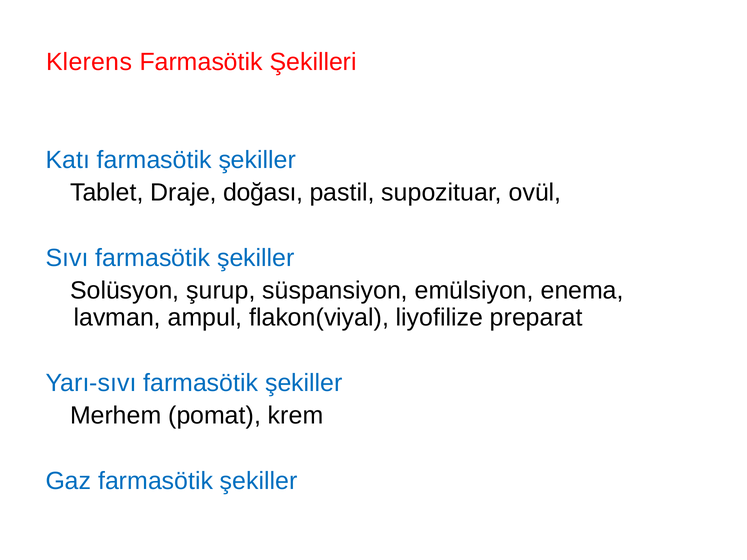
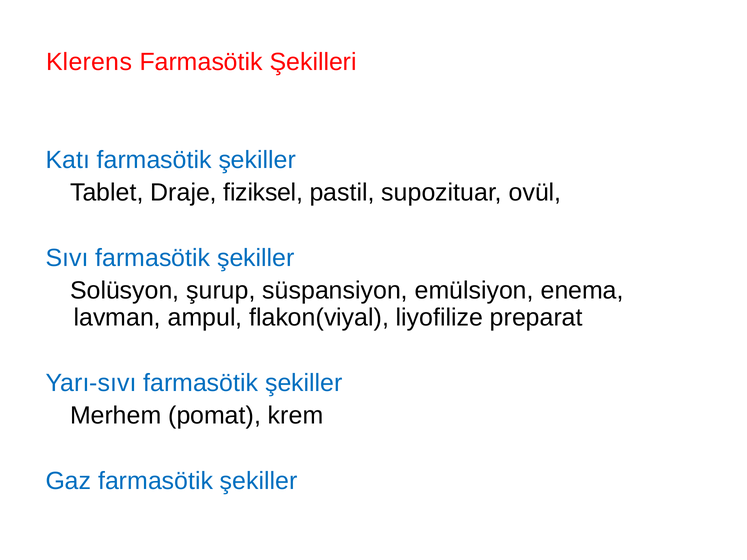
doğası: doğası -> fiziksel
